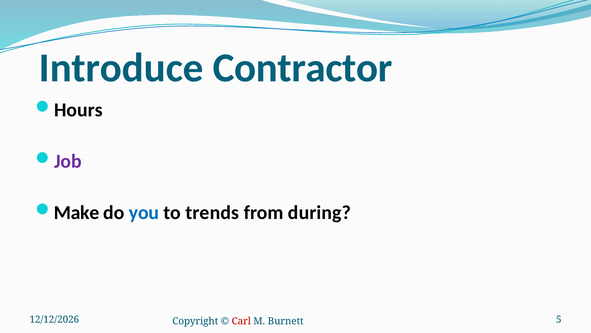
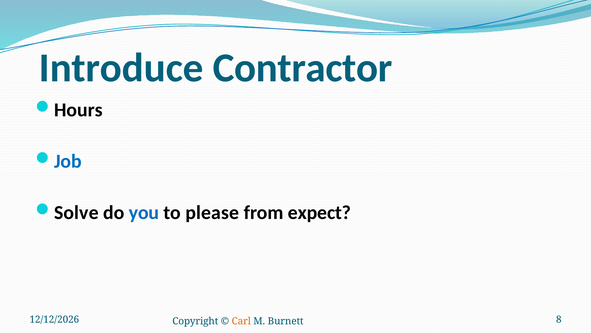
Job colour: purple -> blue
Make: Make -> Solve
trends: trends -> please
during: during -> expect
Carl colour: red -> orange
5: 5 -> 8
